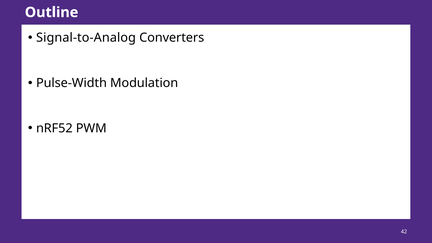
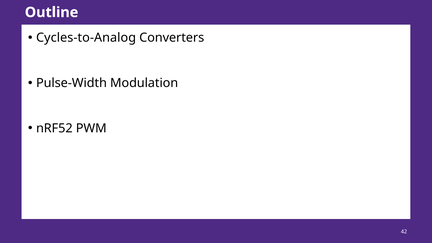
Signal-to-Analog: Signal-to-Analog -> Cycles-to-Analog
